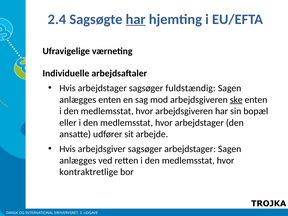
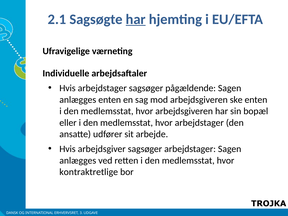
2.4: 2.4 -> 2.1
fuldstændig: fuldstændig -> pågældende
ske underline: present -> none
